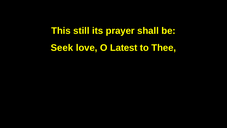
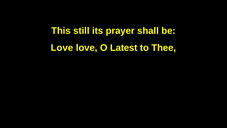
Seek at (62, 48): Seek -> Love
